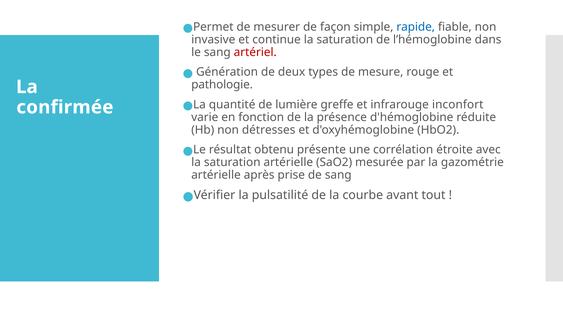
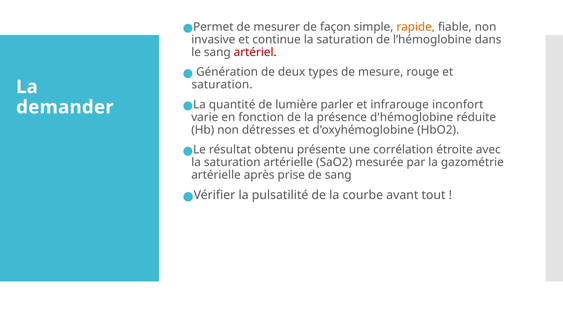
rapide colour: blue -> orange
pathologie at (222, 85): pathologie -> saturation
greffe: greffe -> parler
confirmée: confirmée -> demander
